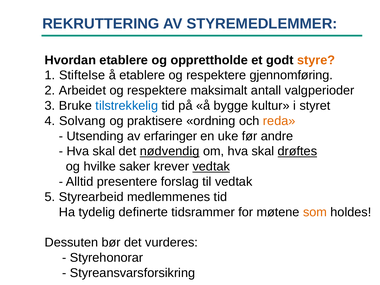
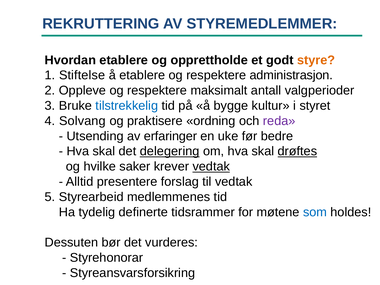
gjennomføring: gjennomføring -> administrasjon
Arbeidet: Arbeidet -> Oppleve
reda colour: orange -> purple
andre: andre -> bedre
nødvendig: nødvendig -> delegering
som colour: orange -> blue
